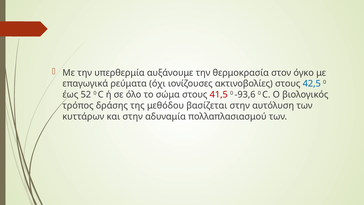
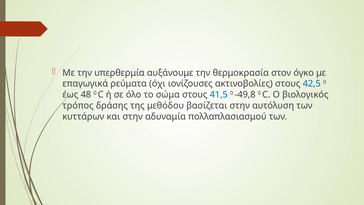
52: 52 -> 48
41,5 colour: red -> blue
-93,6: -93,6 -> -49,8
